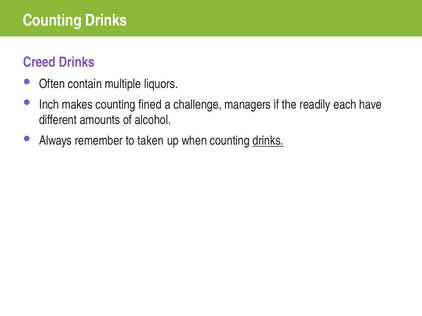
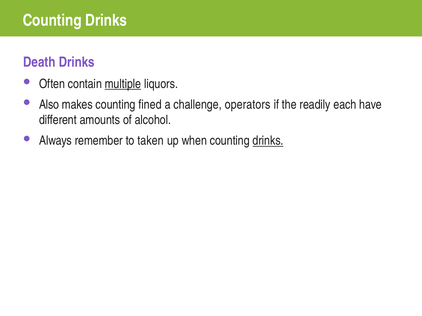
Creed: Creed -> Death
multiple underline: none -> present
Inch: Inch -> Also
managers: managers -> operators
